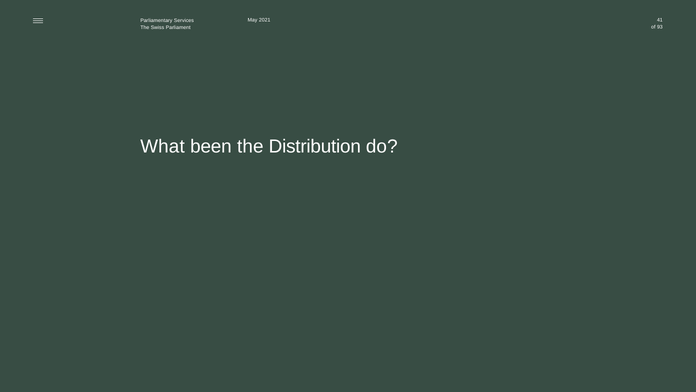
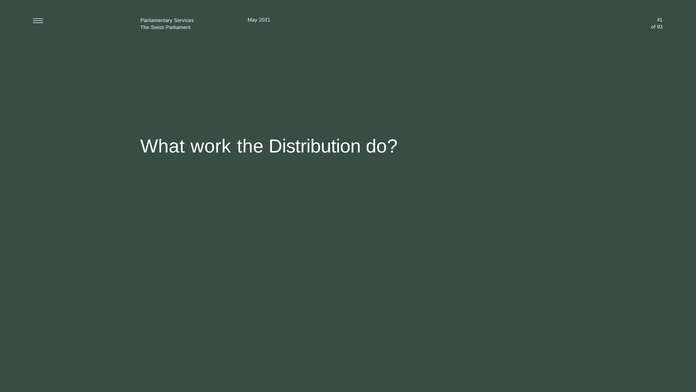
been: been -> work
